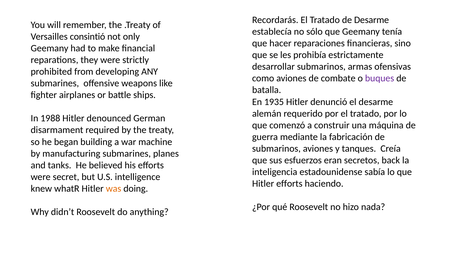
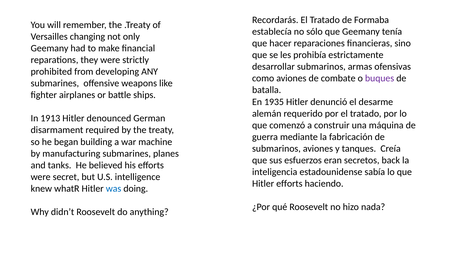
de Desarme: Desarme -> Formaba
consintió: consintió -> changing
1988: 1988 -> 1913
was colour: orange -> blue
